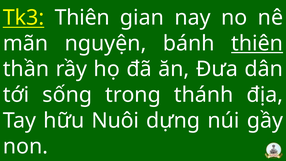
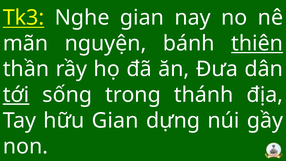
Tk3 Thiên: Thiên -> Nghe
tới underline: none -> present
hữu Nuôi: Nuôi -> Gian
